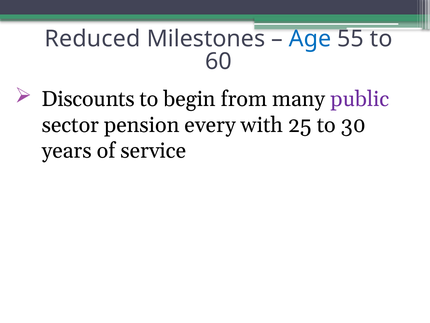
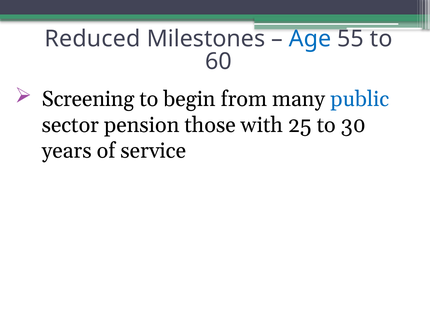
Discounts: Discounts -> Screening
public colour: purple -> blue
every: every -> those
